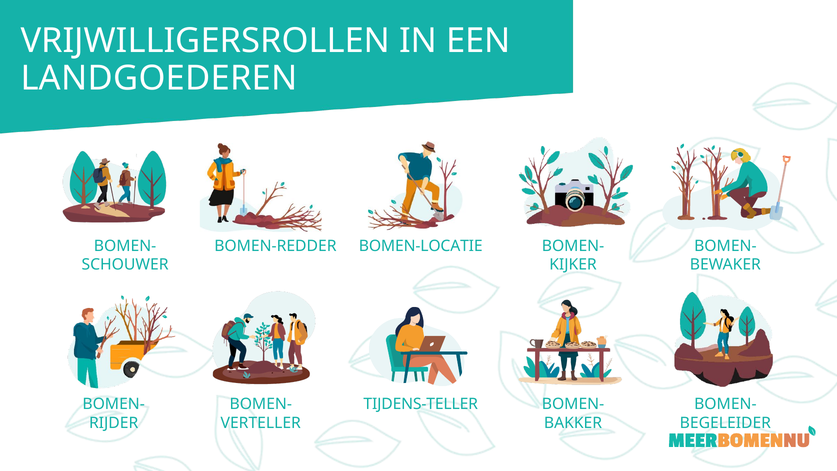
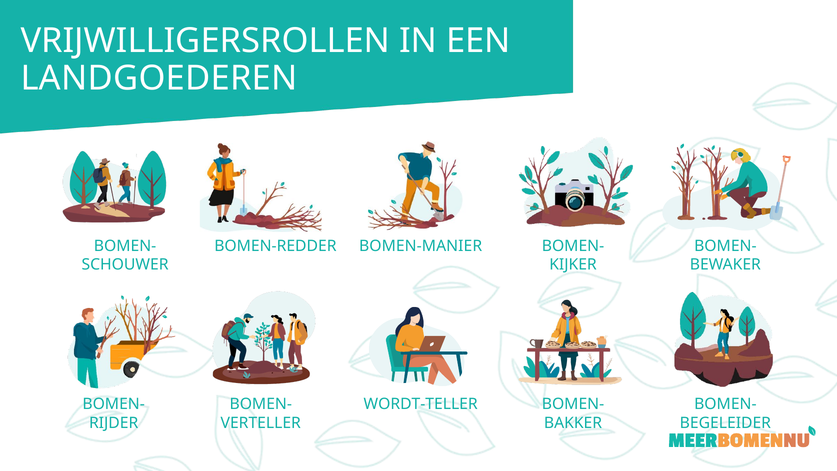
BOMEN-LOCATIE: BOMEN-LOCATIE -> BOMEN-MANIER
TIJDENS-TELLER: TIJDENS-TELLER -> WORDT-TELLER
